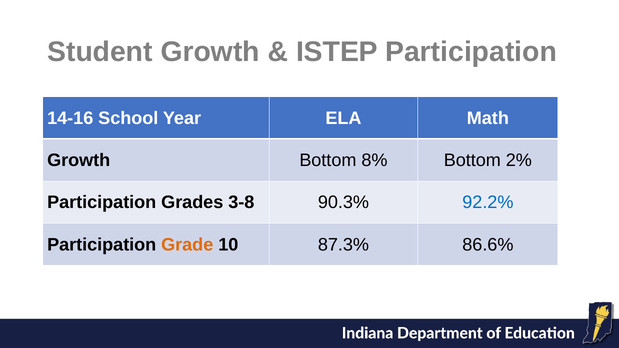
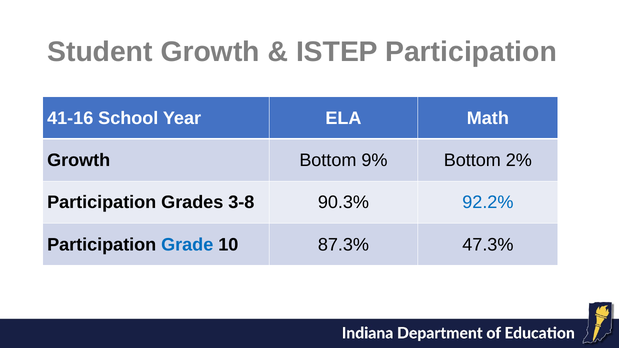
14-16: 14-16 -> 41-16
8%: 8% -> 9%
Grade colour: orange -> blue
86.6%: 86.6% -> 47.3%
